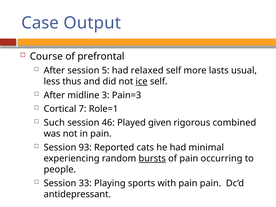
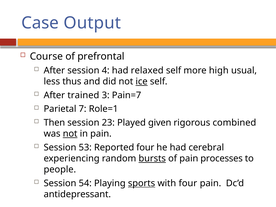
5: 5 -> 4
lasts: lasts -> high
midline: midline -> trained
Pain=3: Pain=3 -> Pain=7
Cortical: Cortical -> Parietal
Such: Such -> Then
46: 46 -> 23
not at (70, 134) underline: none -> present
93: 93 -> 53
Reported cats: cats -> four
minimal: minimal -> cerebral
occurring: occurring -> processes
33: 33 -> 54
sports underline: none -> present
with pain: pain -> four
